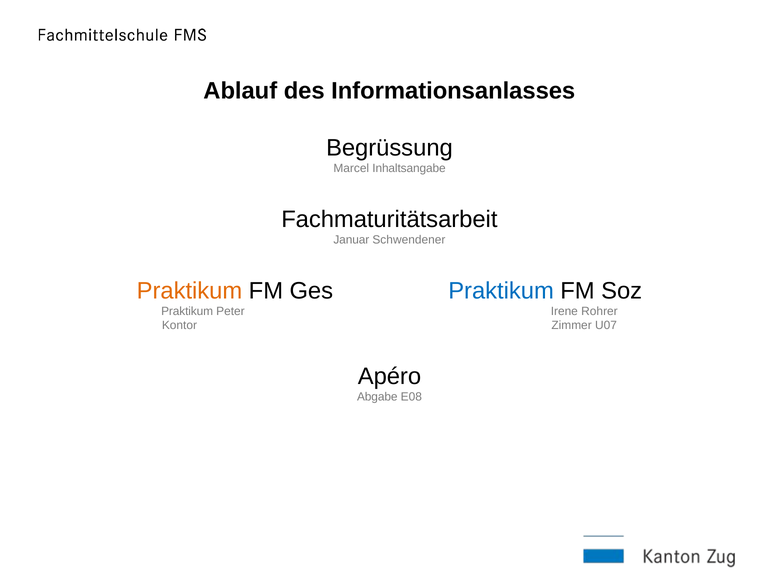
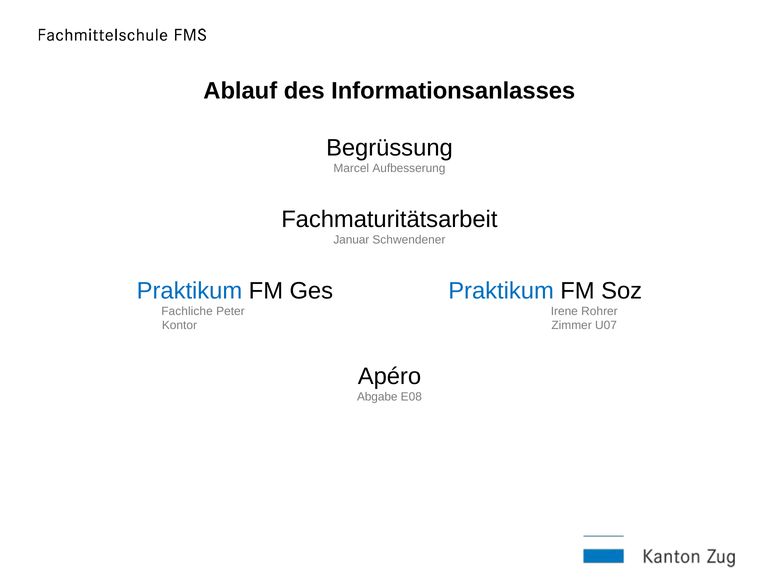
Inhaltsangabe: Inhaltsangabe -> Aufbesserung
Praktikum at (189, 291) colour: orange -> blue
Praktikum at (187, 311): Praktikum -> Fachliche
